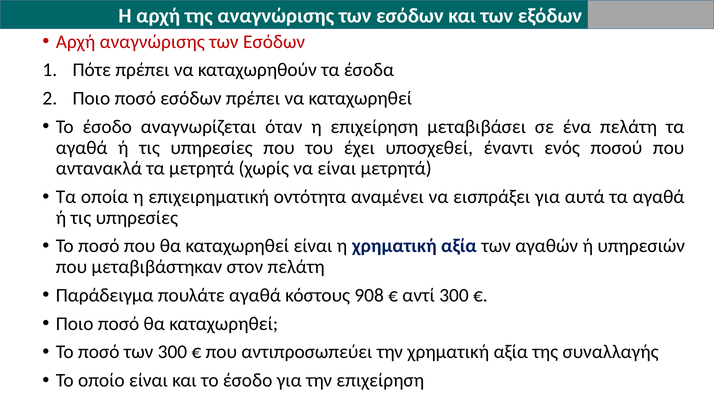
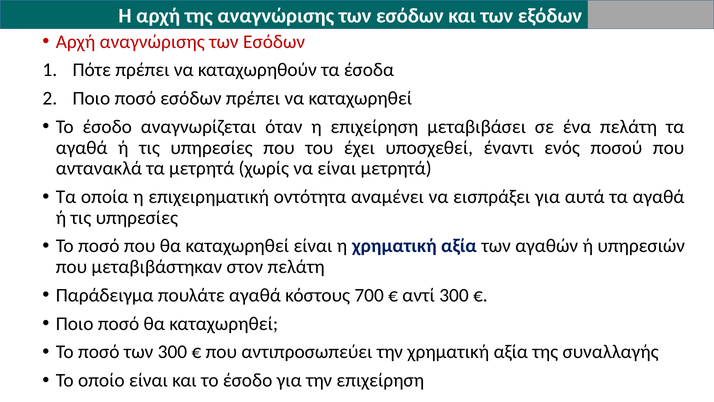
908: 908 -> 700
